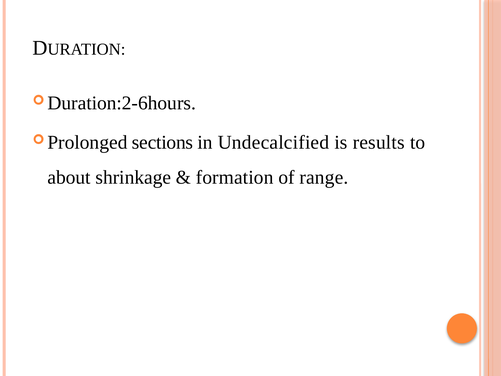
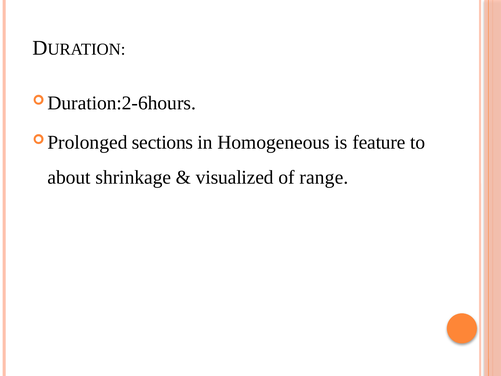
Undecalcified: Undecalcified -> Homogeneous
results: results -> feature
formation: formation -> visualized
